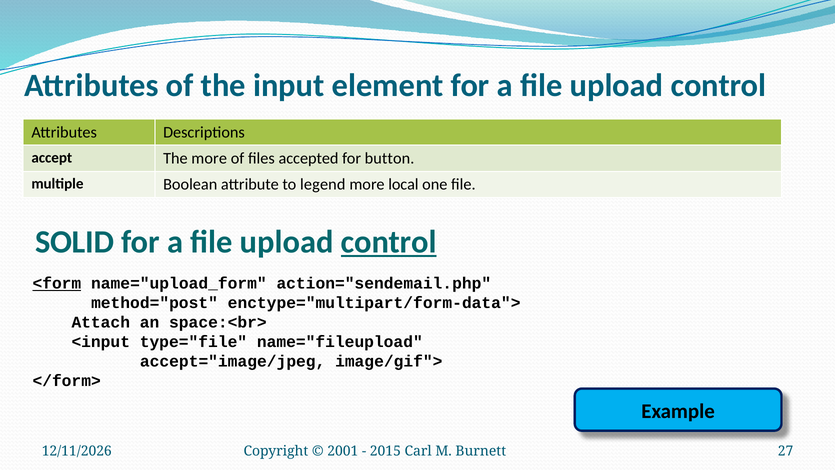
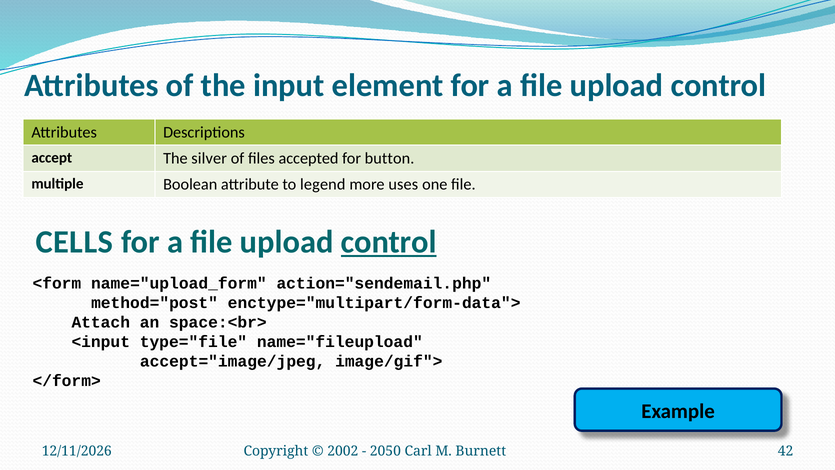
The more: more -> silver
local: local -> uses
SOLID: SOLID -> CELLS
<form underline: present -> none
2001: 2001 -> 2002
2015: 2015 -> 2050
27: 27 -> 42
